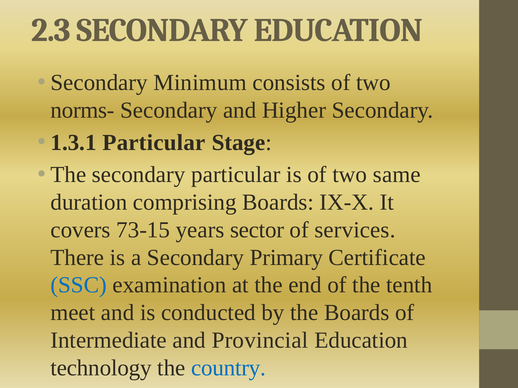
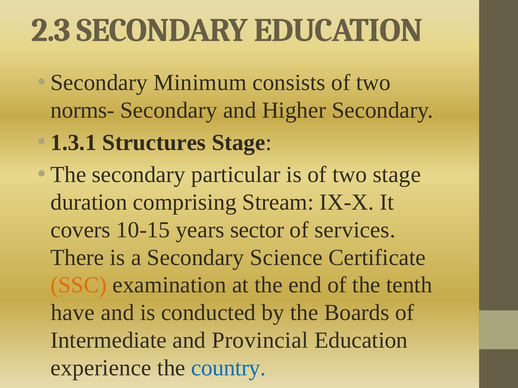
Particular at (154, 143): Particular -> Structures
two same: same -> stage
comprising Boards: Boards -> Stream
73-15: 73-15 -> 10-15
Primary: Primary -> Science
SSC colour: blue -> orange
meet: meet -> have
technology: technology -> experience
